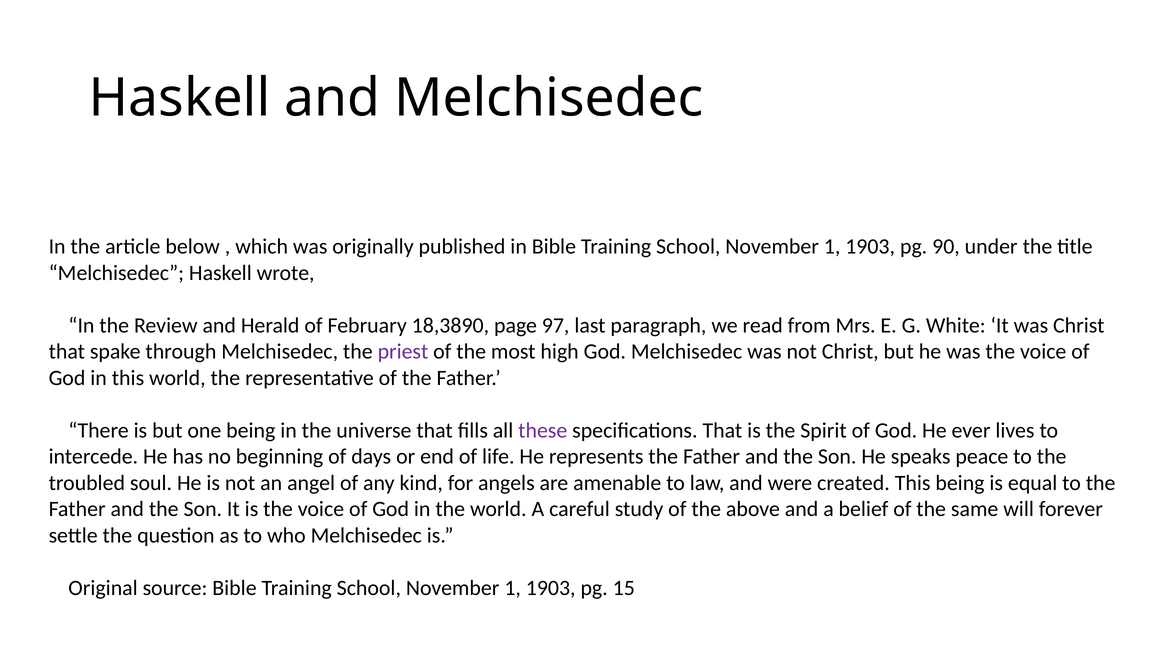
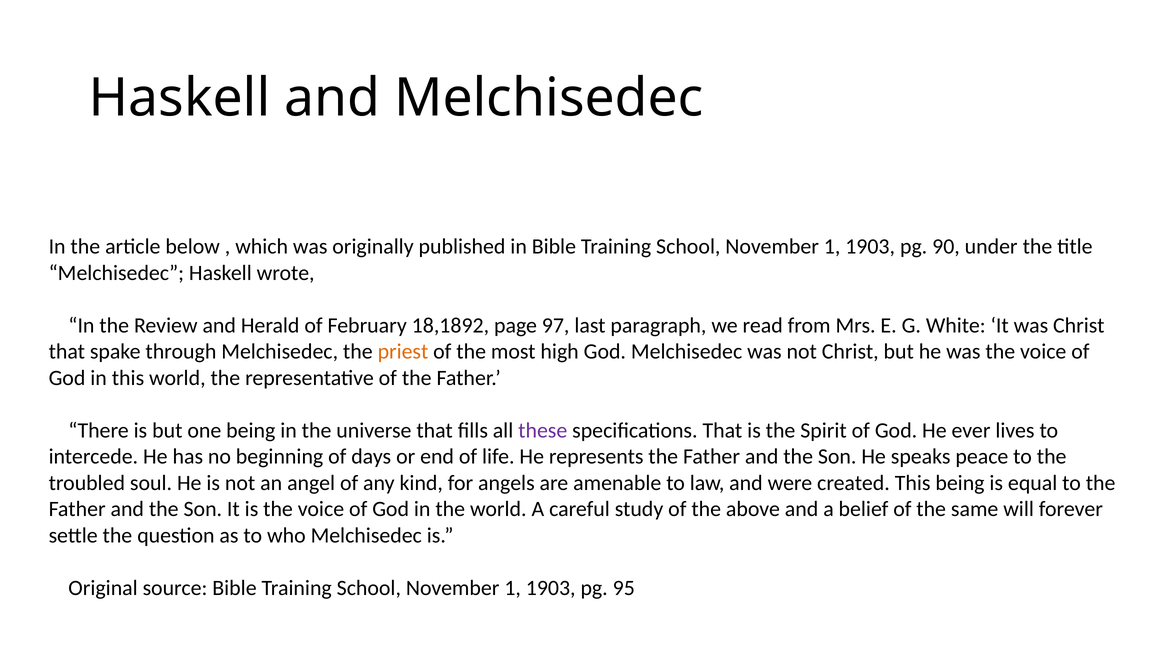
18,3890: 18,3890 -> 18,1892
priest colour: purple -> orange
15: 15 -> 95
